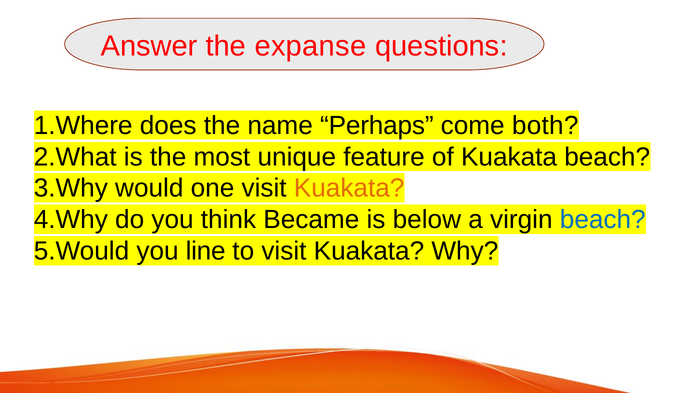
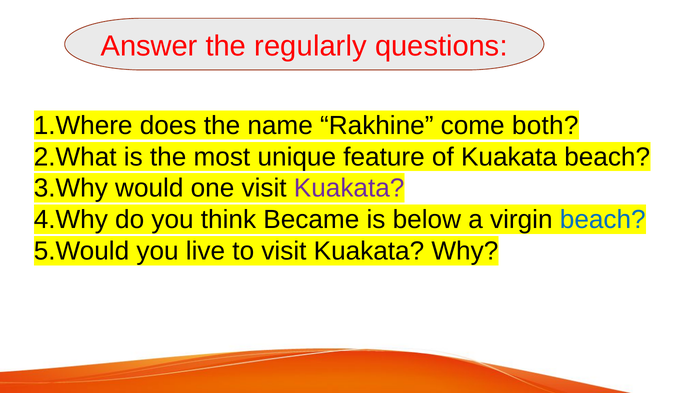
expanse: expanse -> regularly
Perhaps: Perhaps -> Rakhine
Kuakata at (349, 188) colour: orange -> purple
line: line -> live
